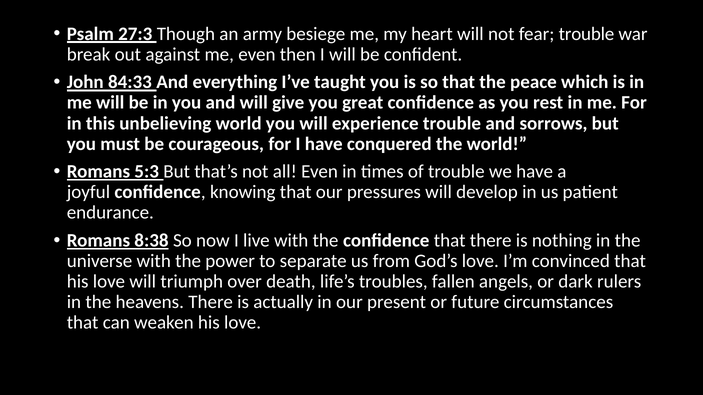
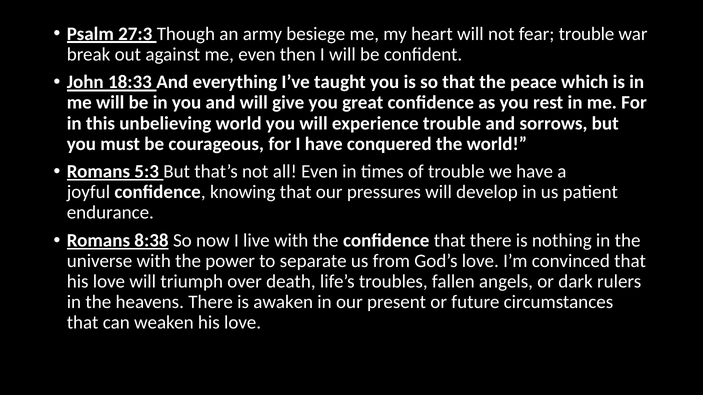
84:33: 84:33 -> 18:33
actually: actually -> awaken
